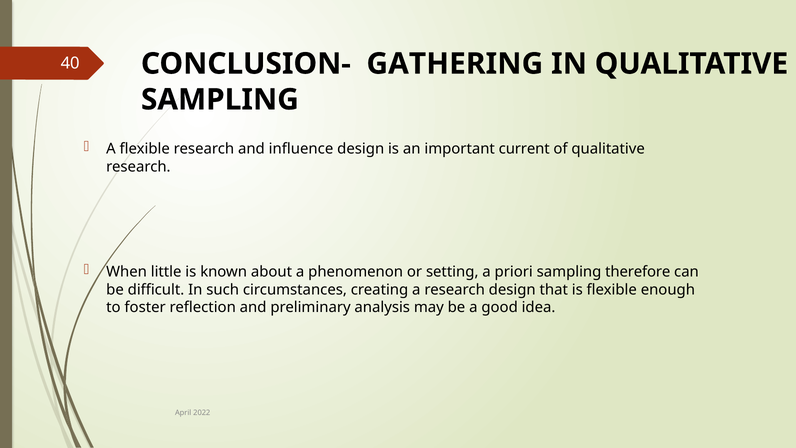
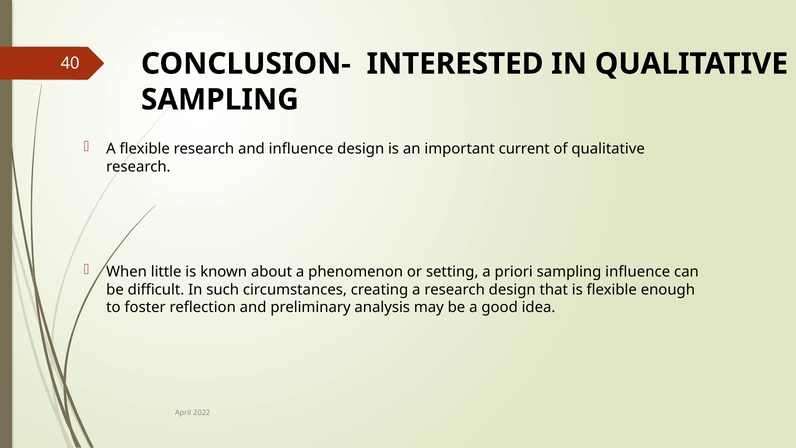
GATHERING: GATHERING -> INTERESTED
sampling therefore: therefore -> influence
